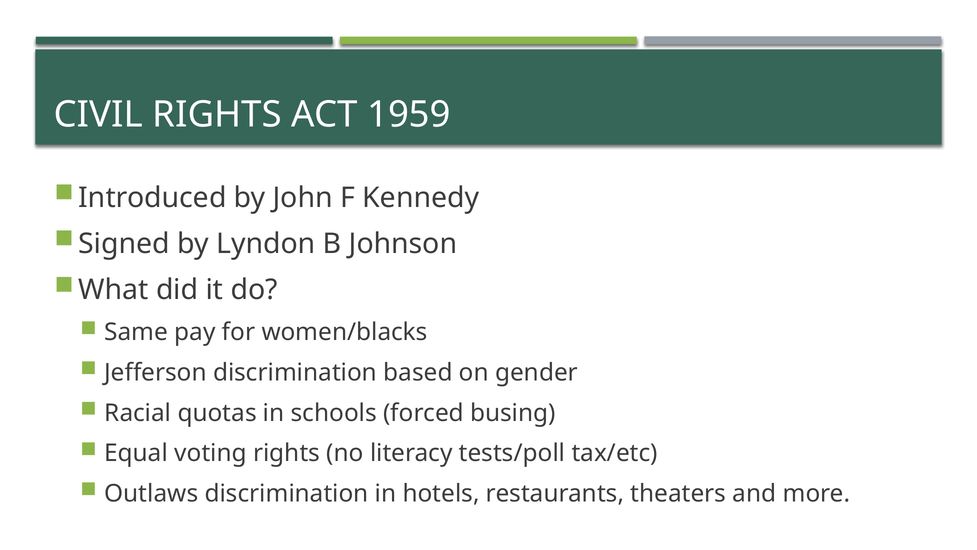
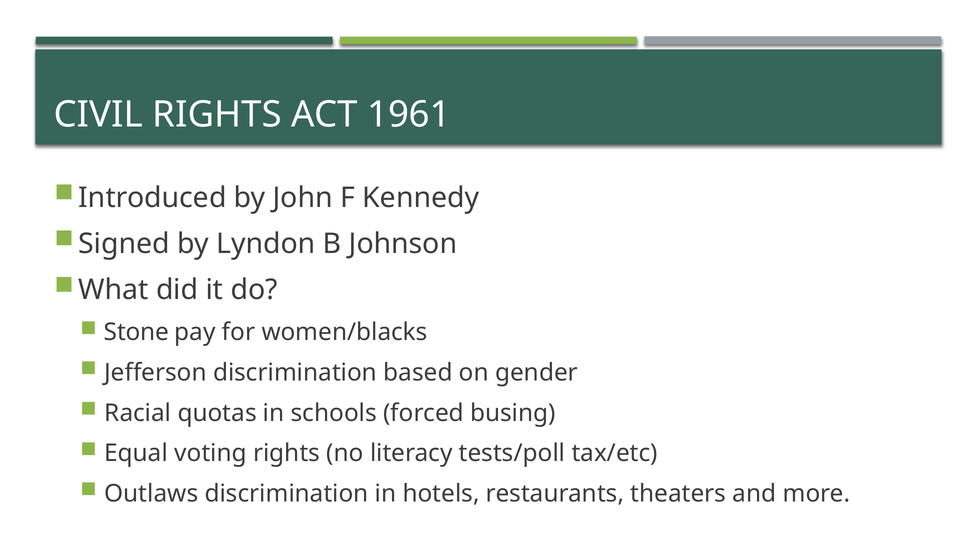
1959: 1959 -> 1961
Same: Same -> Stone
